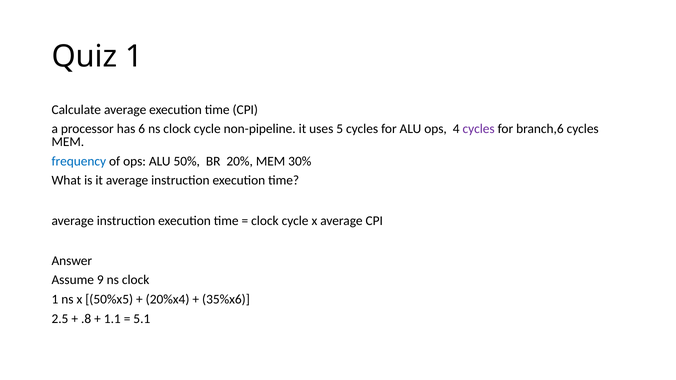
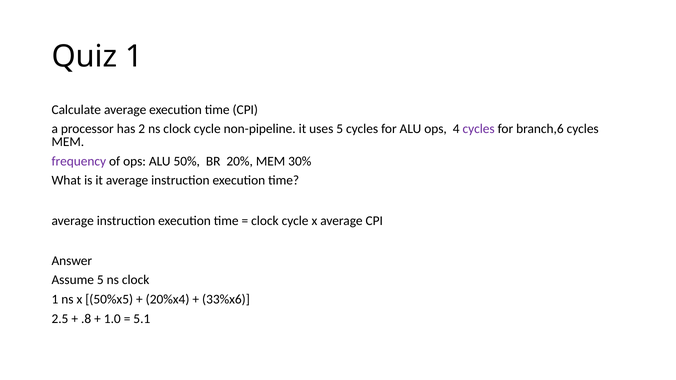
6: 6 -> 2
frequency colour: blue -> purple
Assume 9: 9 -> 5
35%x6: 35%x6 -> 33%x6
1.1: 1.1 -> 1.0
